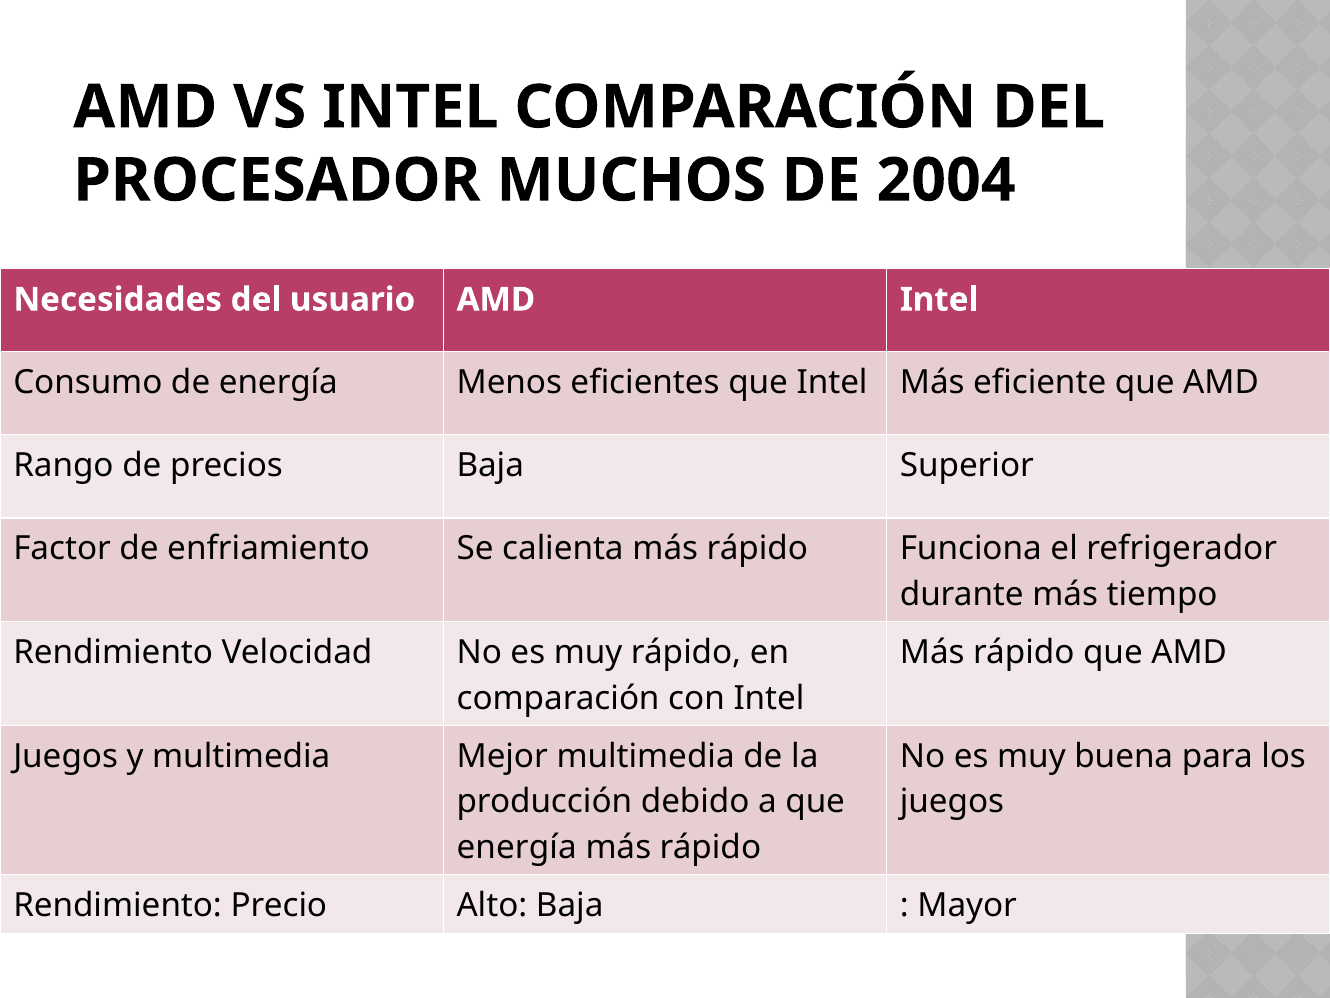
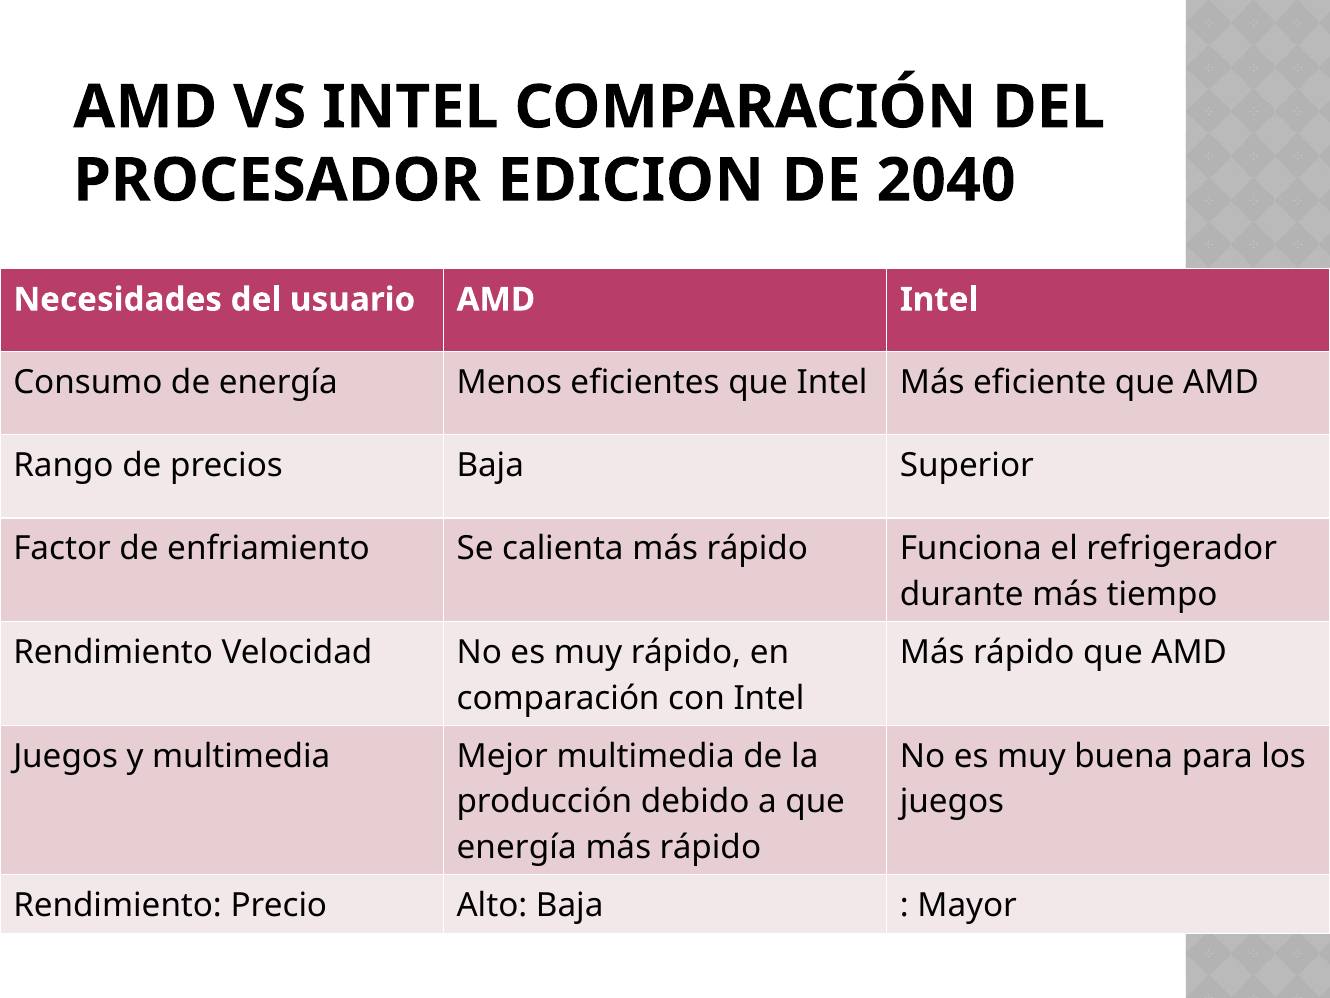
MUCHOS: MUCHOS -> EDICION
2004: 2004 -> 2040
